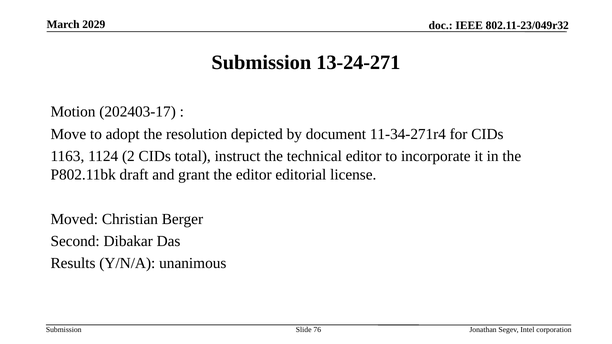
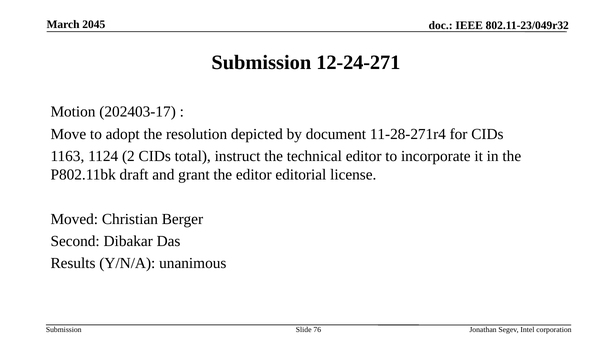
2029: 2029 -> 2045
13-24-271: 13-24-271 -> 12-24-271
11-34-271r4: 11-34-271r4 -> 11-28-271r4
